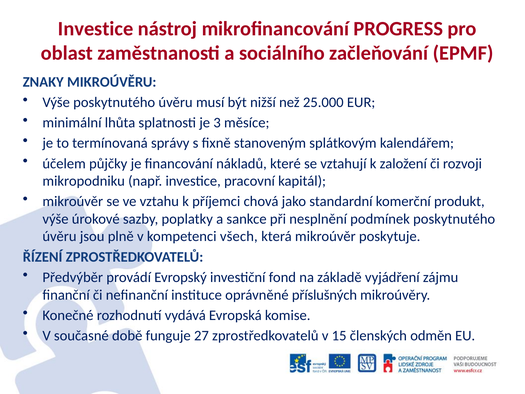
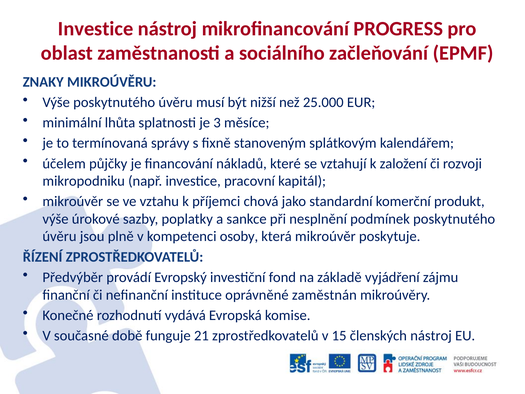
všech: všech -> osoby
příslušných: příslušných -> zaměstnán
27: 27 -> 21
členských odměn: odměn -> nástroj
